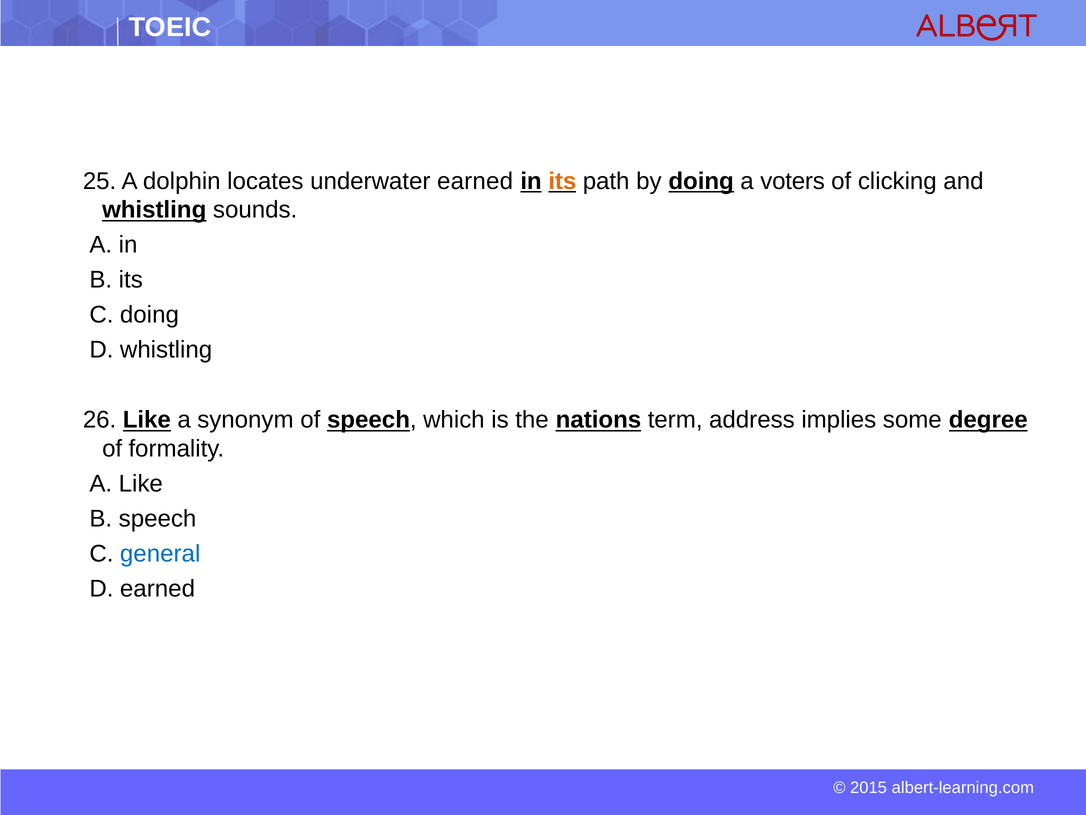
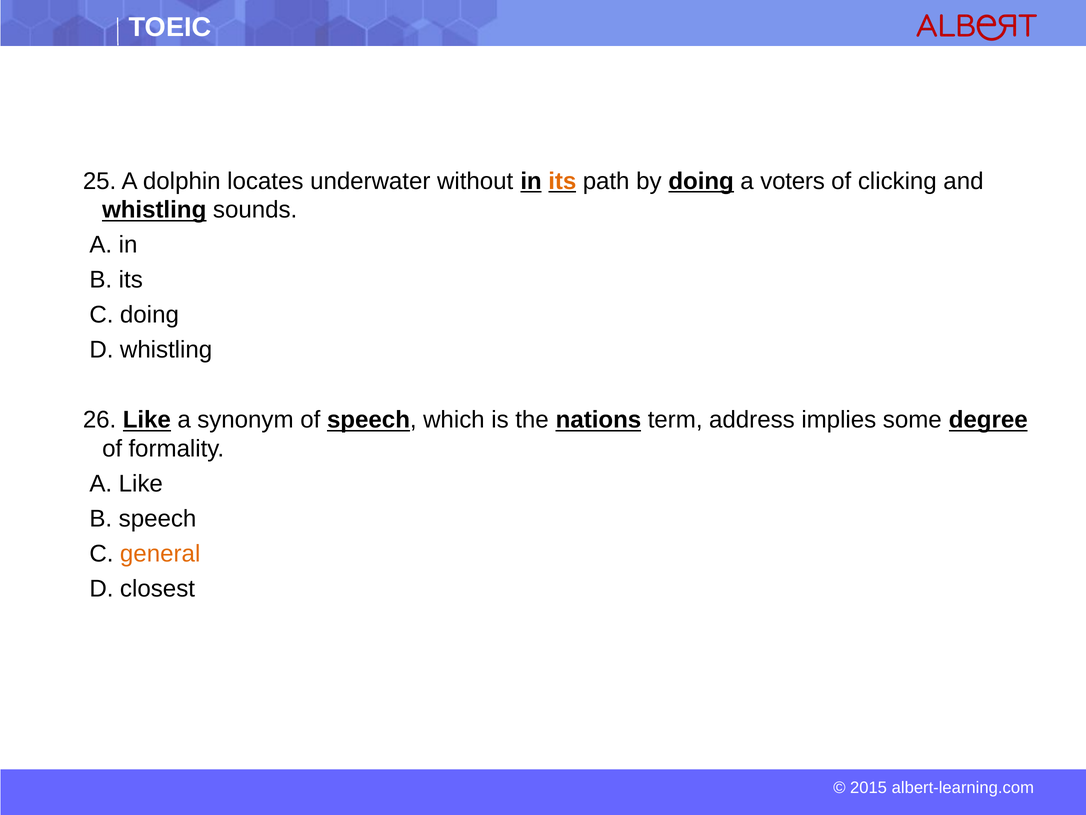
underwater earned: earned -> without
general colour: blue -> orange
D earned: earned -> closest
